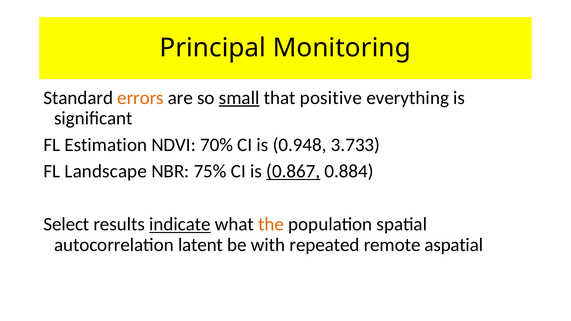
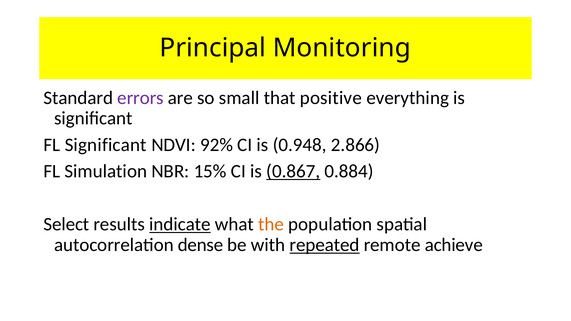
errors colour: orange -> purple
small underline: present -> none
FL Estimation: Estimation -> Significant
70%: 70% -> 92%
3.733: 3.733 -> 2.866
Landscape: Landscape -> Simulation
75%: 75% -> 15%
latent: latent -> dense
repeated underline: none -> present
aspatial: aspatial -> achieve
